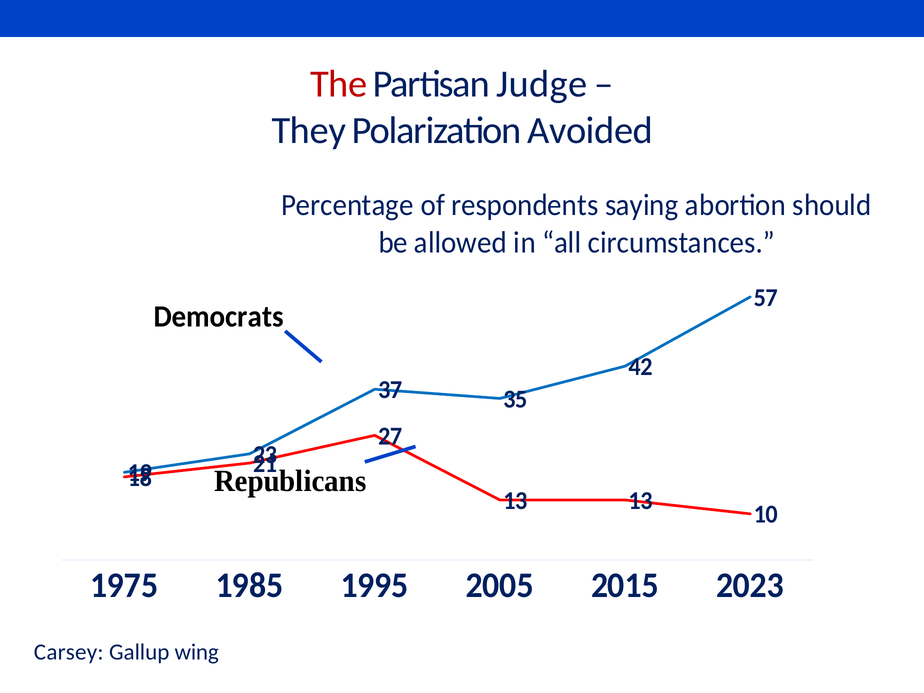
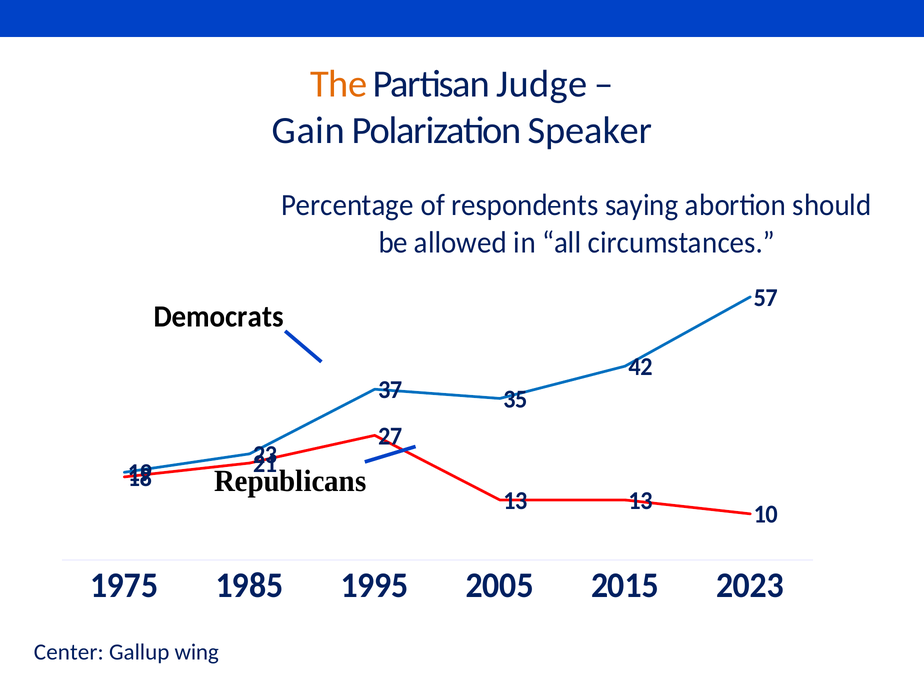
The colour: red -> orange
They: They -> Gain
Avoided: Avoided -> Speaker
Carsey: Carsey -> Center
